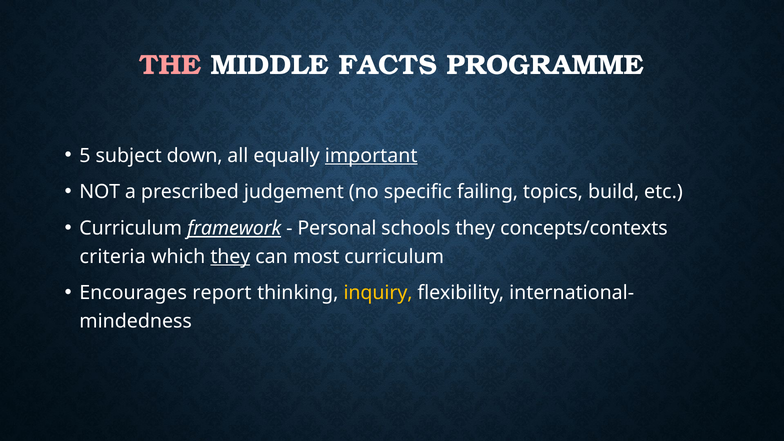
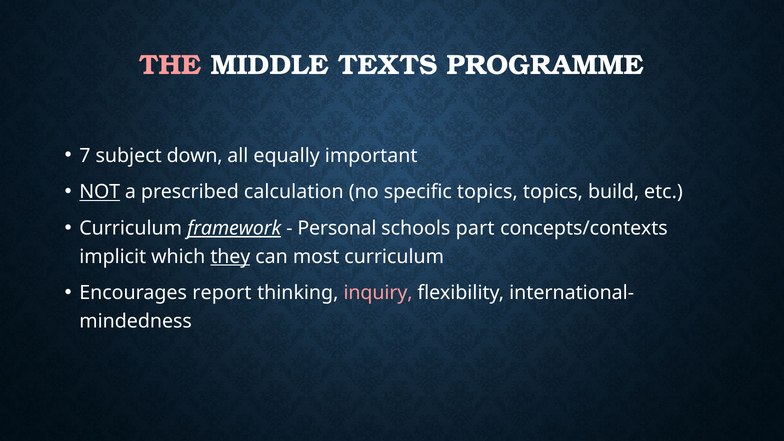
FACTS: FACTS -> TEXTS
5: 5 -> 7
important underline: present -> none
NOT underline: none -> present
judgement: judgement -> calculation
specific failing: failing -> topics
schools they: they -> part
criteria: criteria -> implicit
inquiry colour: yellow -> pink
